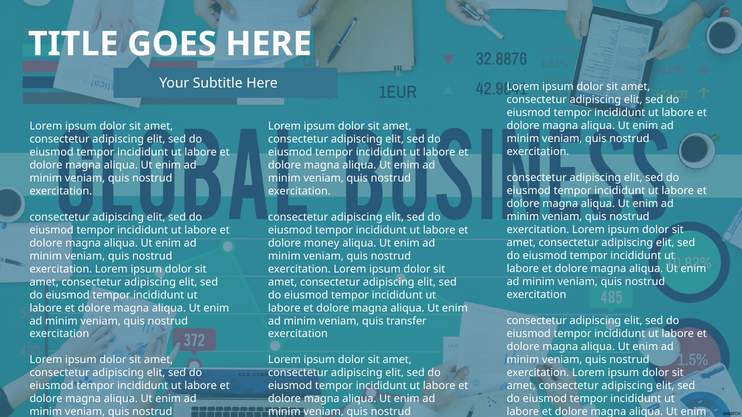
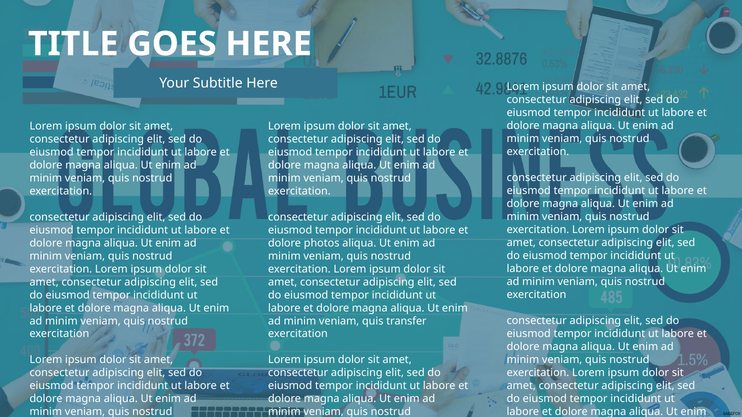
money: money -> photos
